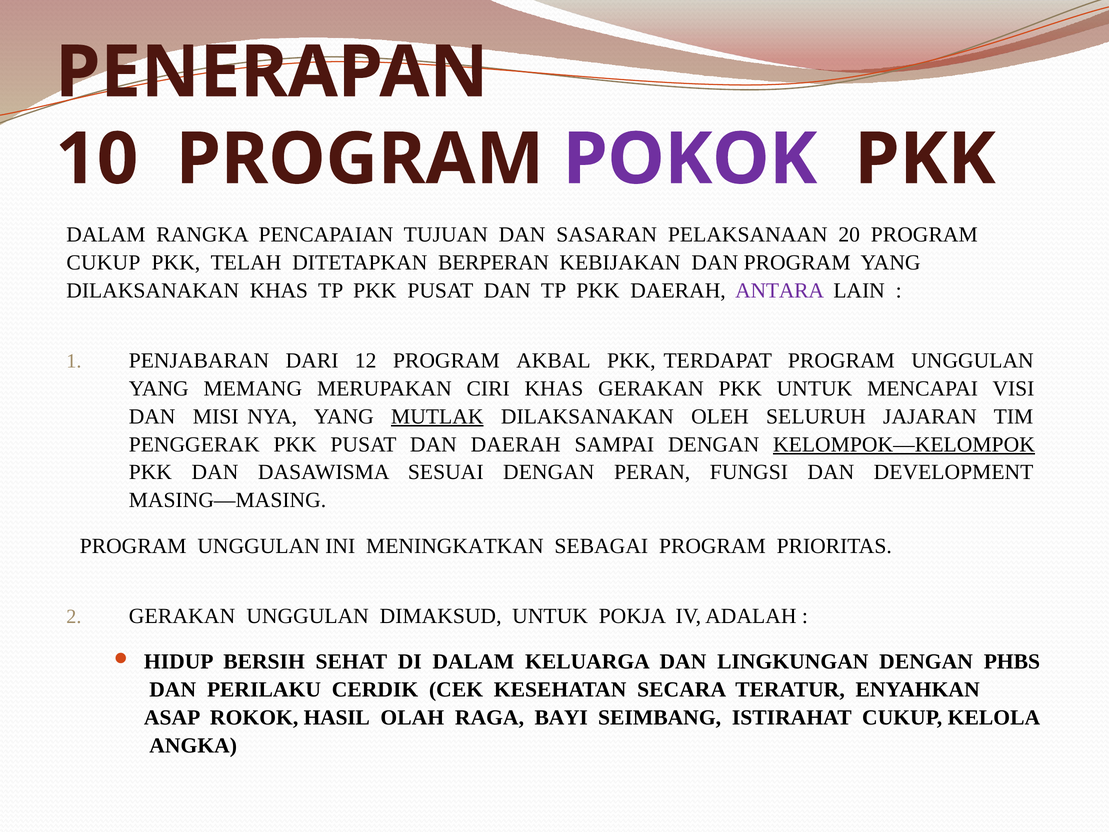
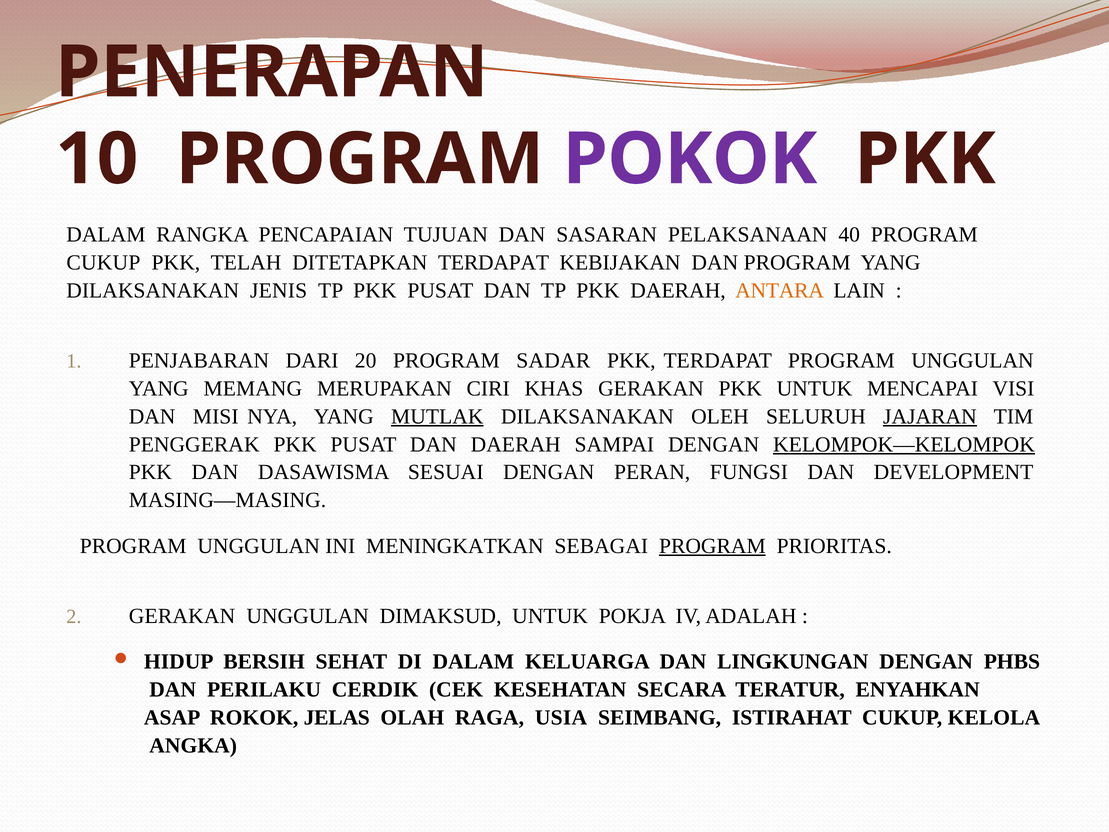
20: 20 -> 40
DITETAPKAN BERPERAN: BERPERAN -> TERDAPAT
DILAKSANAKAN KHAS: KHAS -> JENIS
ANTARA colour: purple -> orange
12: 12 -> 20
AKBAL: AKBAL -> SADAR
JAJARAN underline: none -> present
PROGRAM at (712, 546) underline: none -> present
HASIL: HASIL -> JELAS
BAYI: BAYI -> USIA
